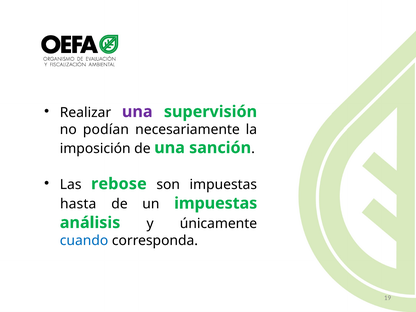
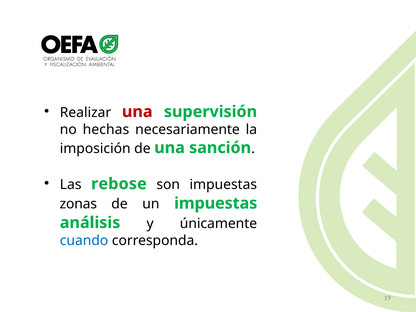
una at (137, 112) colour: purple -> red
podían: podían -> hechas
hasta: hasta -> zonas
